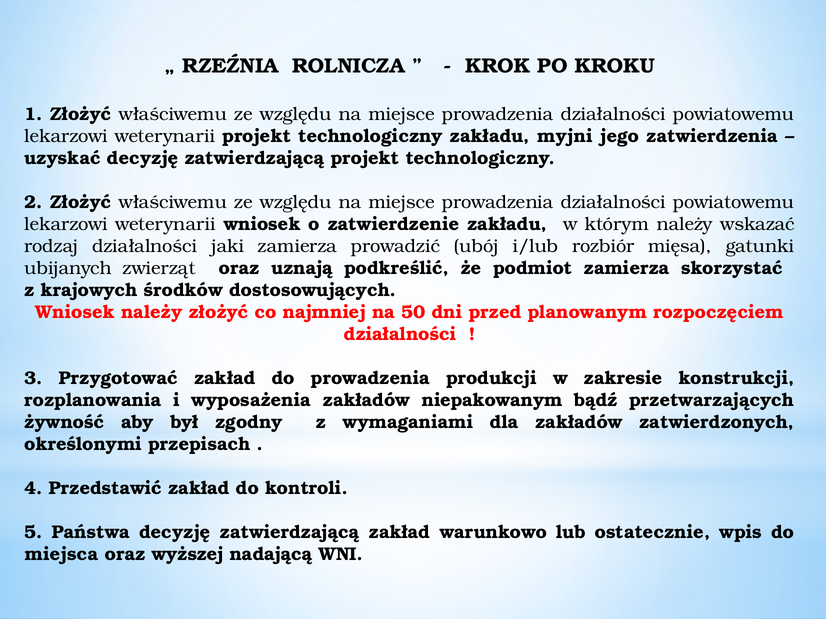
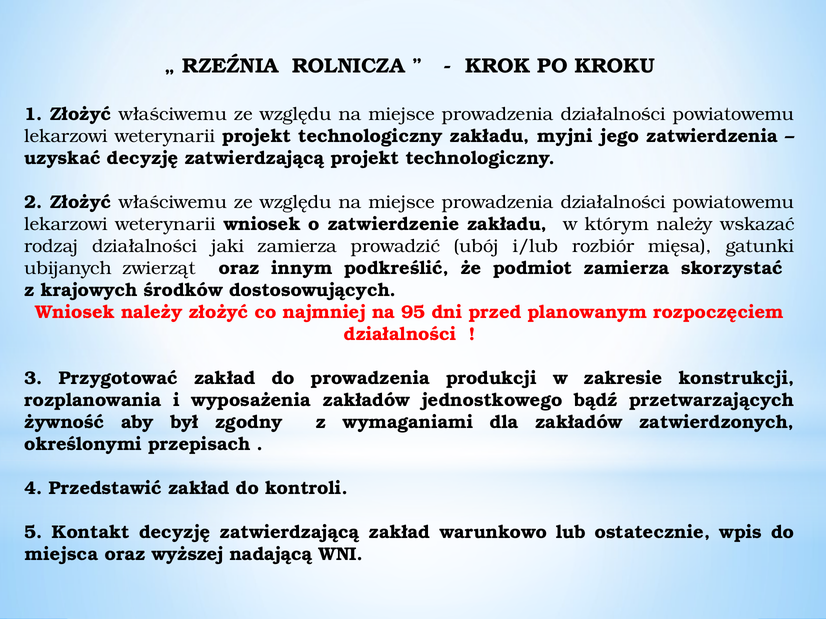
uznają: uznają -> innym
50: 50 -> 95
niepakowanym: niepakowanym -> jednostkowego
Państwa: Państwa -> Kontakt
